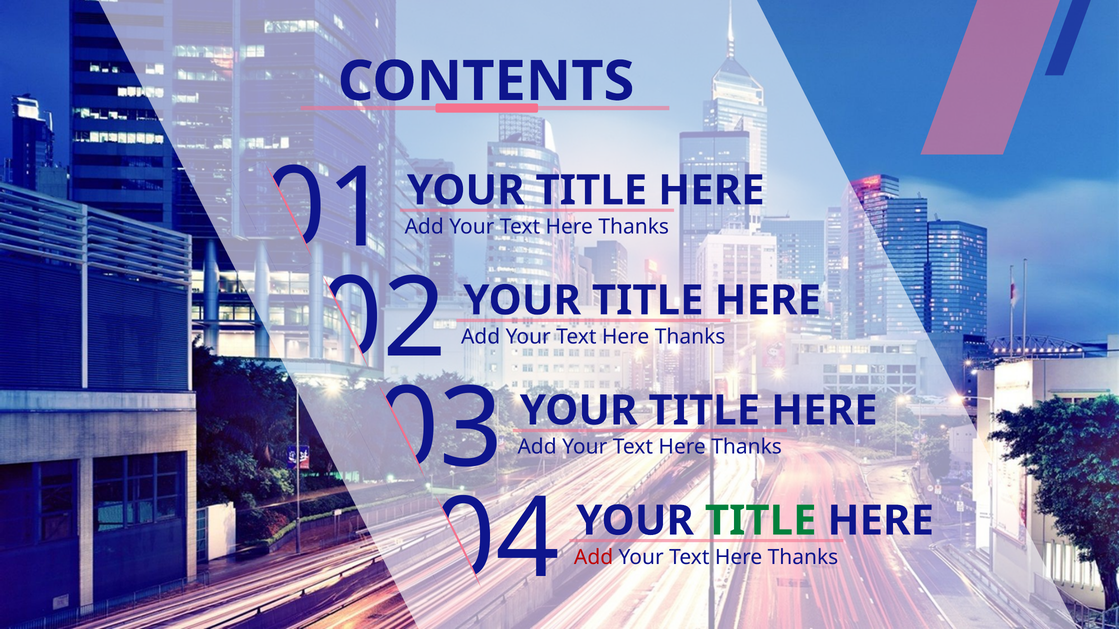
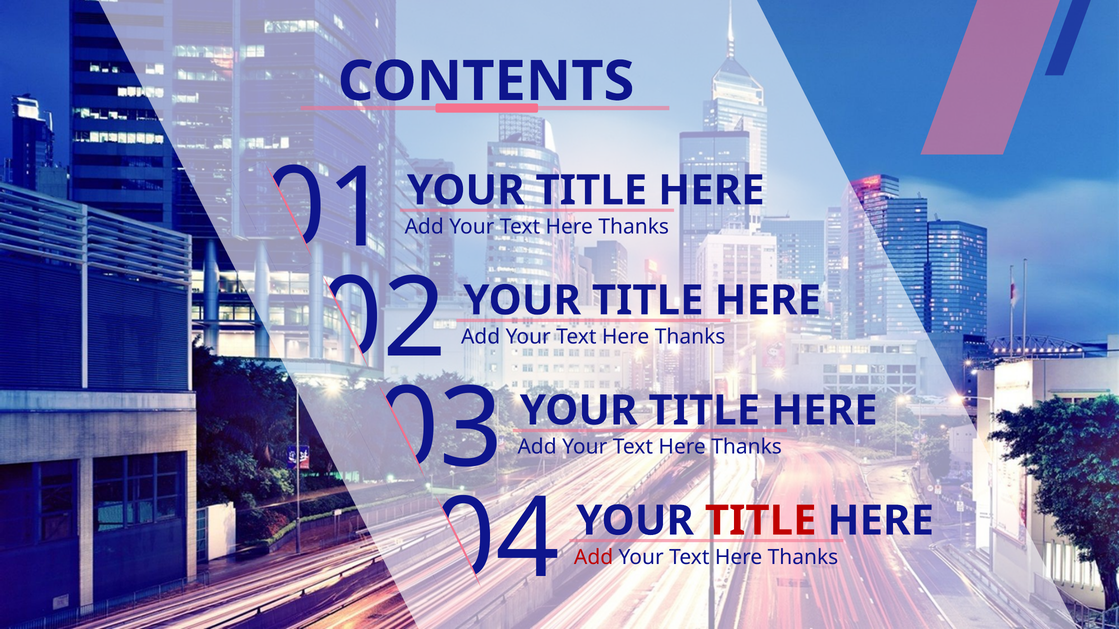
TITLE at (761, 521) colour: green -> red
